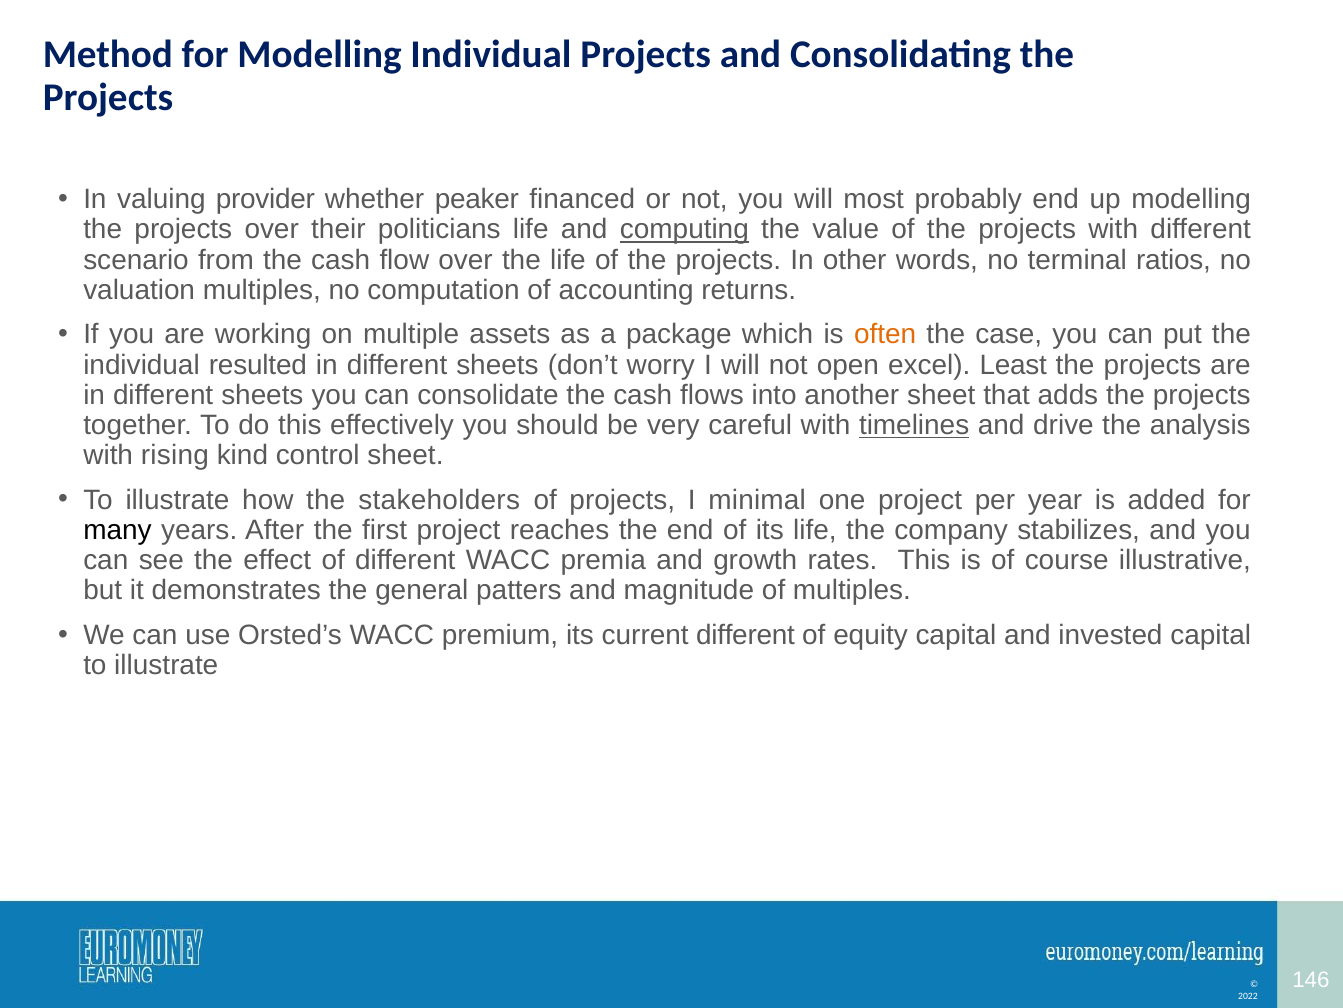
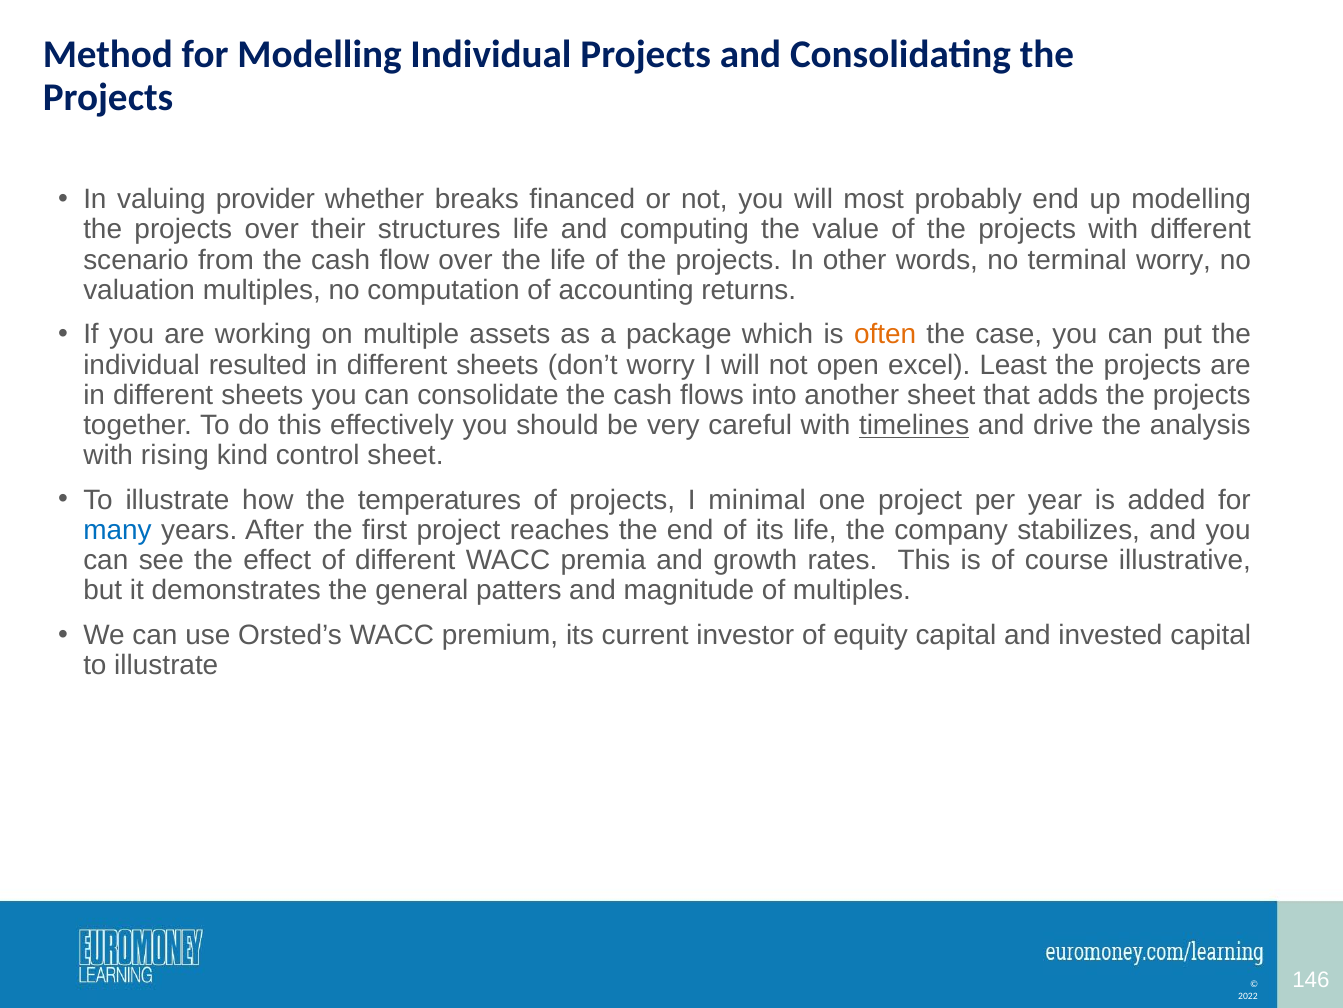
peaker: peaker -> breaks
politicians: politicians -> structures
computing underline: present -> none
terminal ratios: ratios -> worry
stakeholders: stakeholders -> temperatures
many colour: black -> blue
current different: different -> investor
